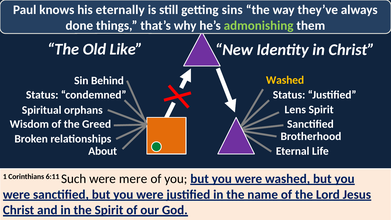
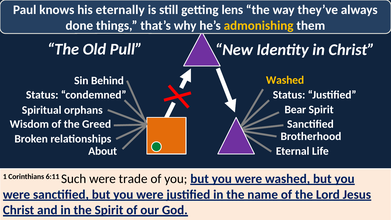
sins: sins -> lens
admonishing colour: light green -> yellow
Like: Like -> Pull
Lens: Lens -> Bear
mere: mere -> trade
